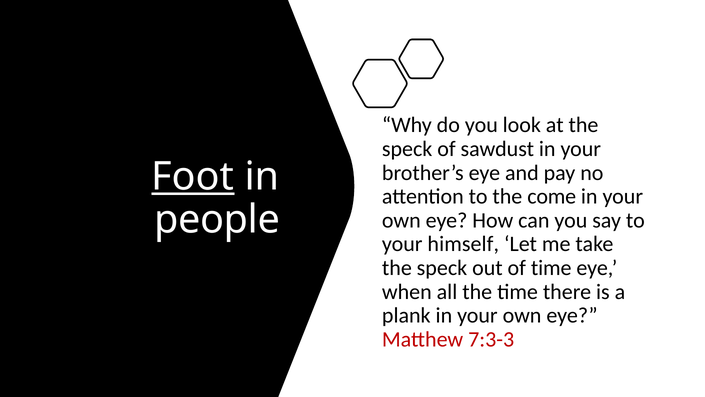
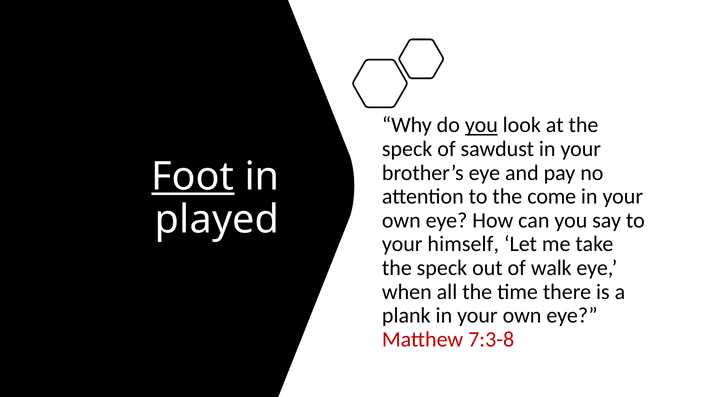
you at (481, 125) underline: none -> present
people: people -> played
of time: time -> walk
7:3-3: 7:3-3 -> 7:3-8
